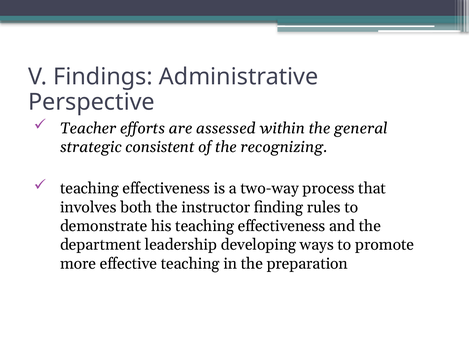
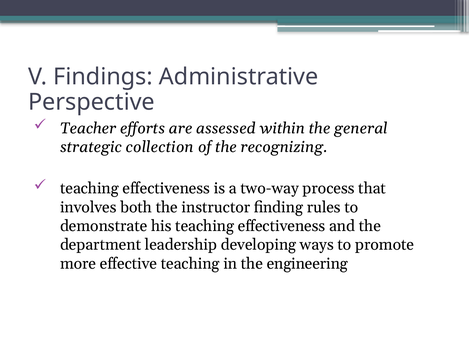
consistent: consistent -> collection
preparation: preparation -> engineering
